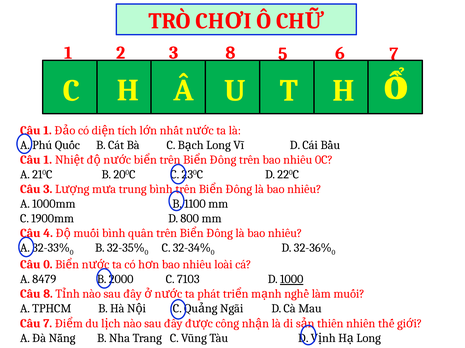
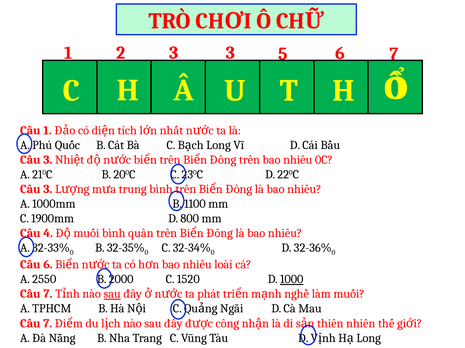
3 8: 8 -> 3
1 at (48, 160): 1 -> 3
Câu 0: 0 -> 6
8479: 8479 -> 2550
7103: 7103 -> 1520
8 at (48, 295): 8 -> 7
sau at (112, 295) underline: none -> present
